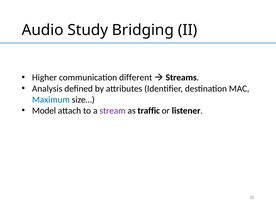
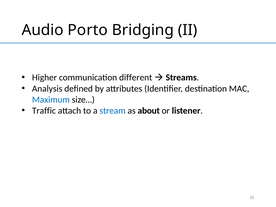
Study: Study -> Porto
Model: Model -> Traffic
stream colour: purple -> blue
traffic: traffic -> about
